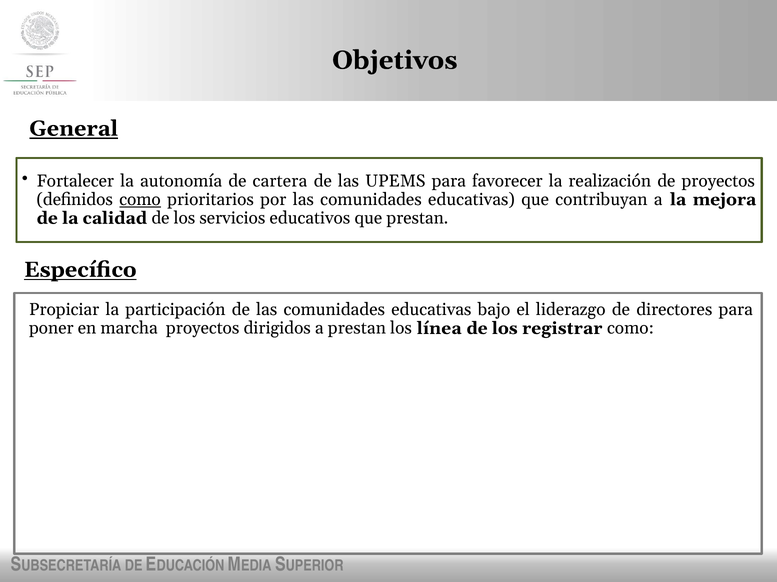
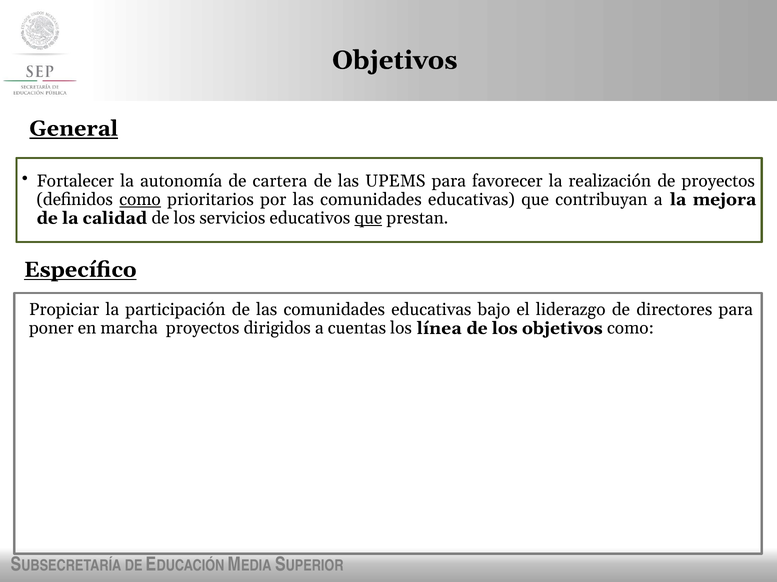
que at (368, 218) underline: none -> present
a prestan: prestan -> cuentas
los registrar: registrar -> objetivos
